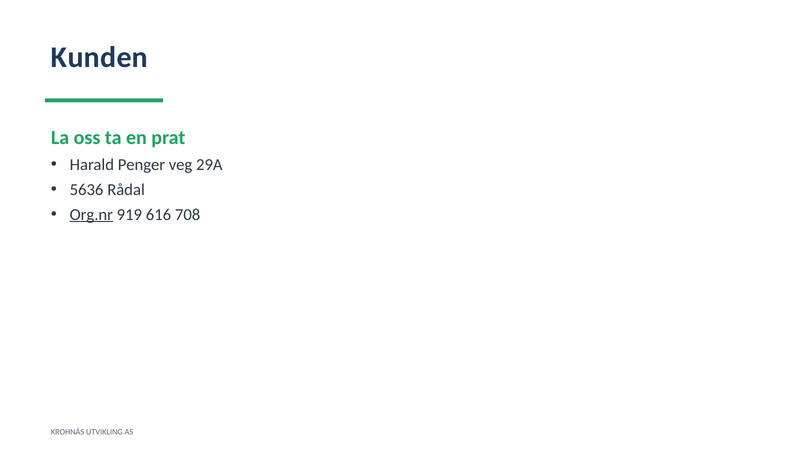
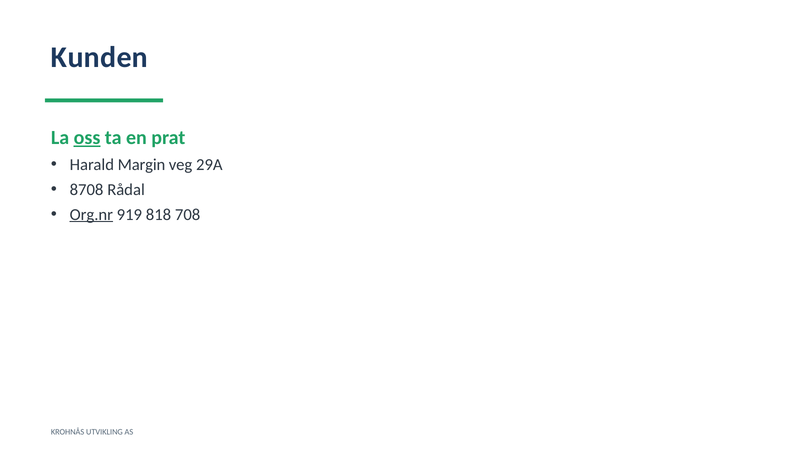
oss underline: none -> present
Penger: Penger -> Margin
5636: 5636 -> 8708
616: 616 -> 818
